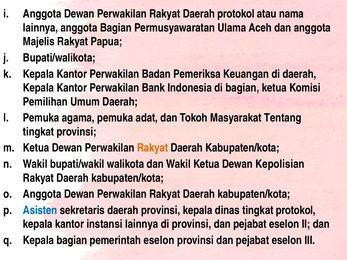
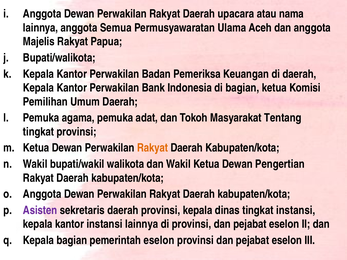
Daerah protokol: protokol -> upacara
anggota Bagian: Bagian -> Semua
Kepolisian: Kepolisian -> Pengertian
Asisten colour: blue -> purple
tingkat protokol: protokol -> instansi
